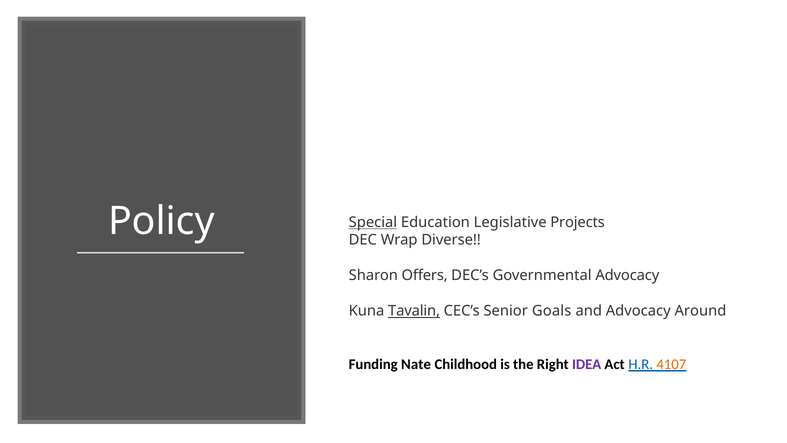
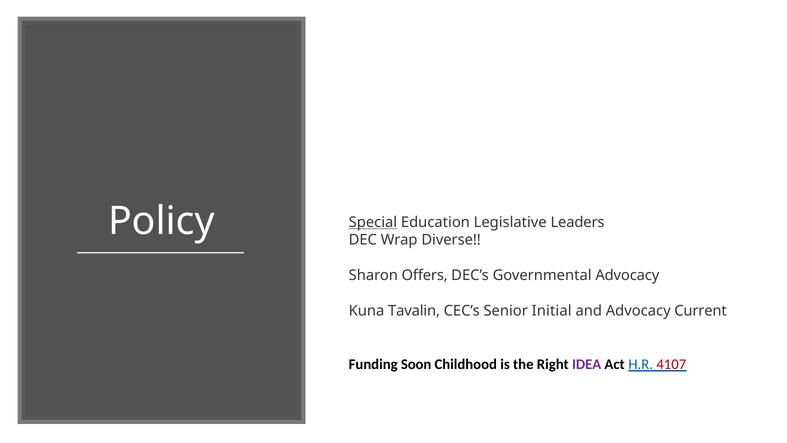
Projects: Projects -> Leaders
Tavalin underline: present -> none
Goals: Goals -> Initial
Around: Around -> Current
Nate: Nate -> Soon
4107 colour: orange -> red
